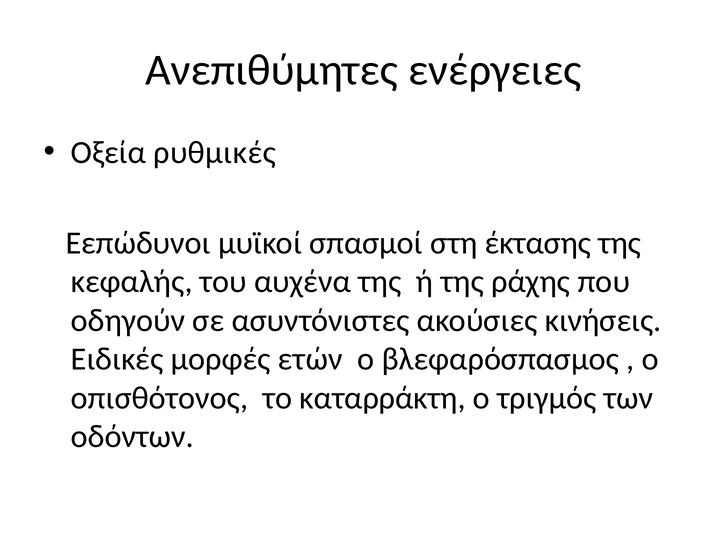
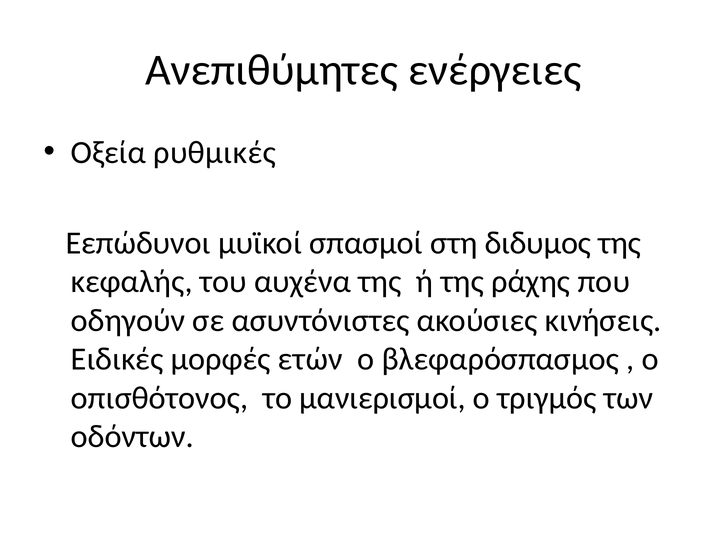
έκτασης: έκτασης -> διδυμος
καταρράκτη: καταρράκτη -> μανιερισμοί
